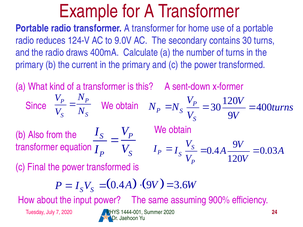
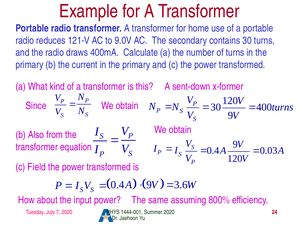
124-V: 124-V -> 121-V
Final: Final -> Field
900%: 900% -> 800%
